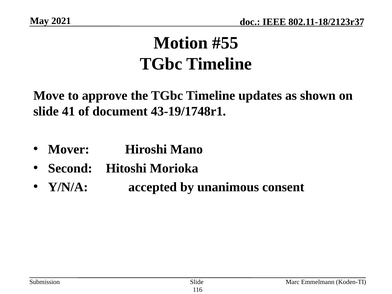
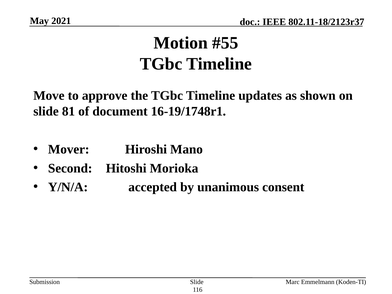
41: 41 -> 81
43-19/1748r1: 43-19/1748r1 -> 16-19/1748r1
